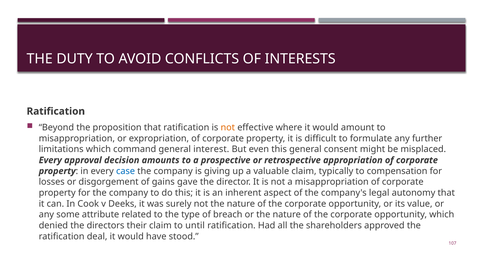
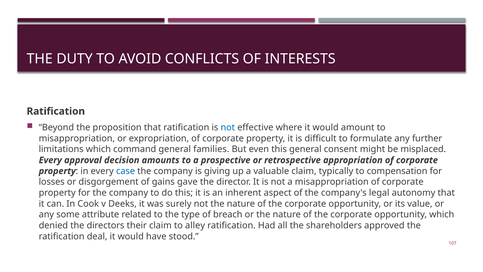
not at (228, 127) colour: orange -> blue
interest: interest -> families
until: until -> alley
